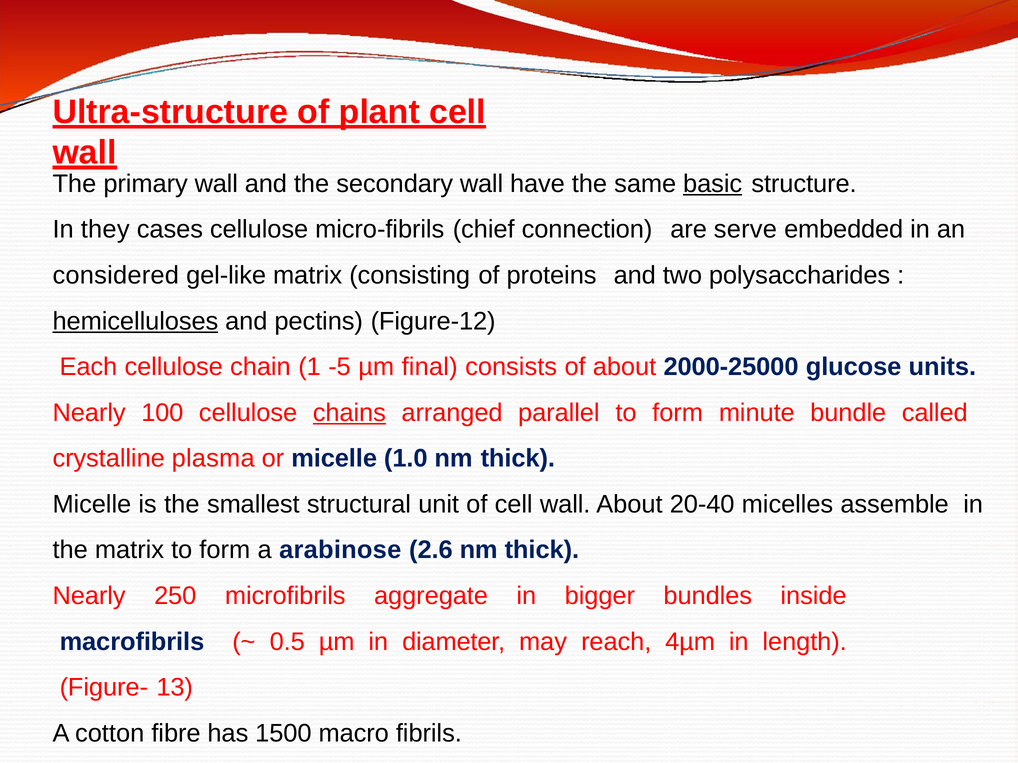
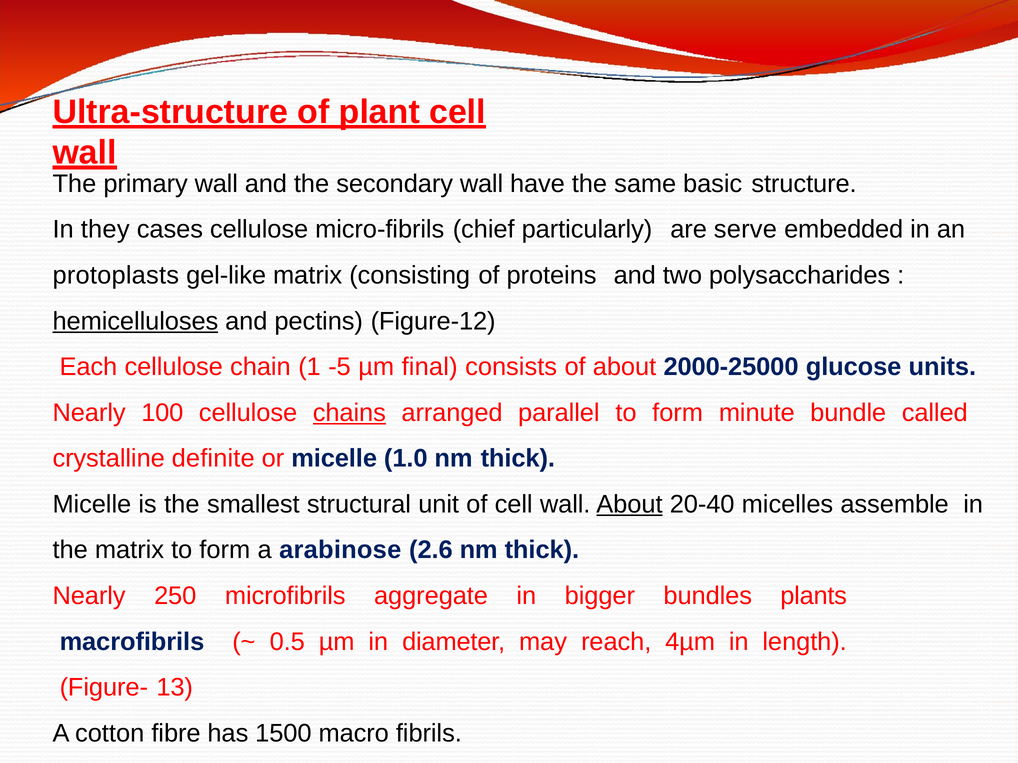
basic underline: present -> none
connection: connection -> particularly
considered: considered -> protoplasts
plasma: plasma -> definite
About at (629, 505) underline: none -> present
inside: inside -> plants
